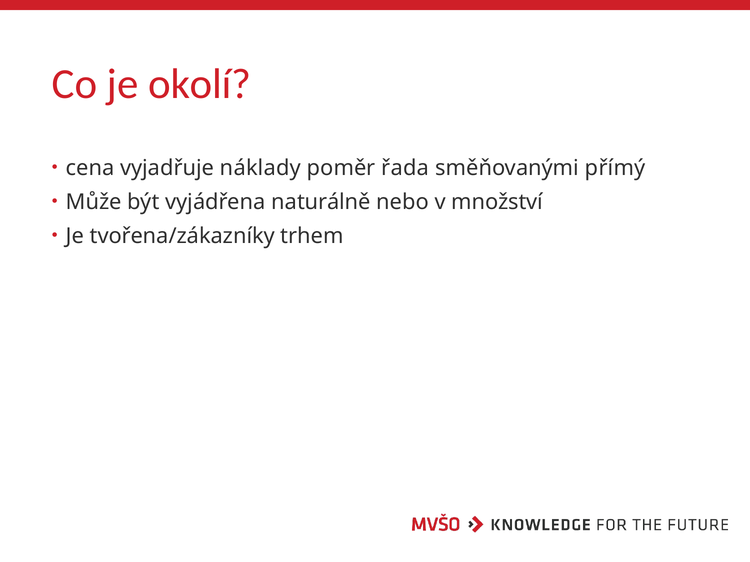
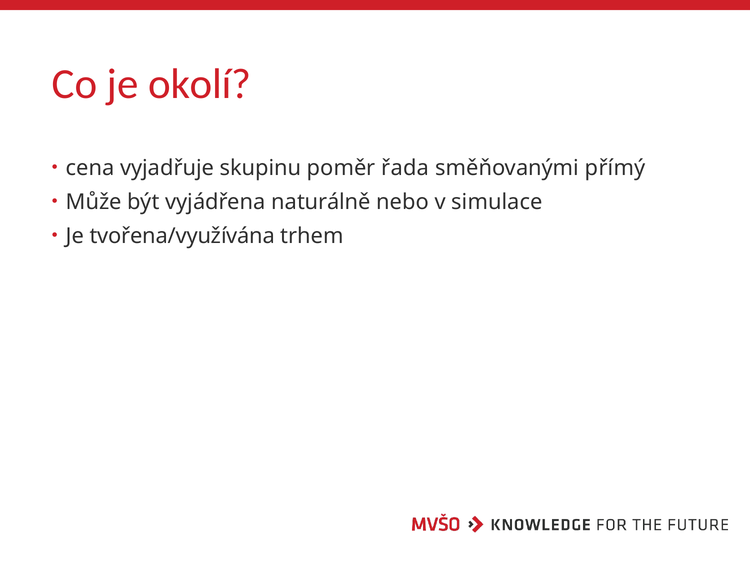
náklady: náklady -> skupinu
množství: množství -> simulace
tvořena/zákazníky: tvořena/zákazníky -> tvořena/využívána
